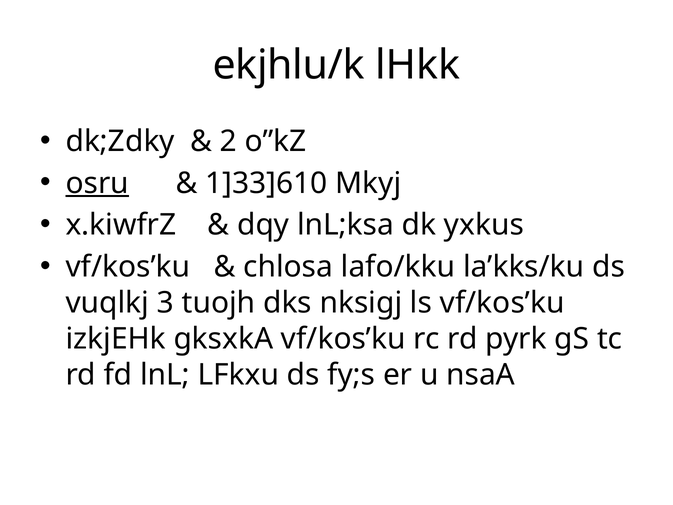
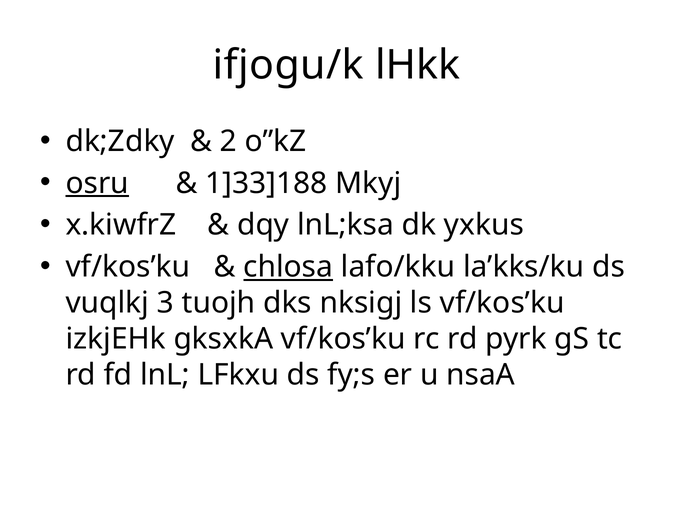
ekjhlu/k: ekjhlu/k -> ifjogu/k
1]33]610: 1]33]610 -> 1]33]188
chlosa underline: none -> present
